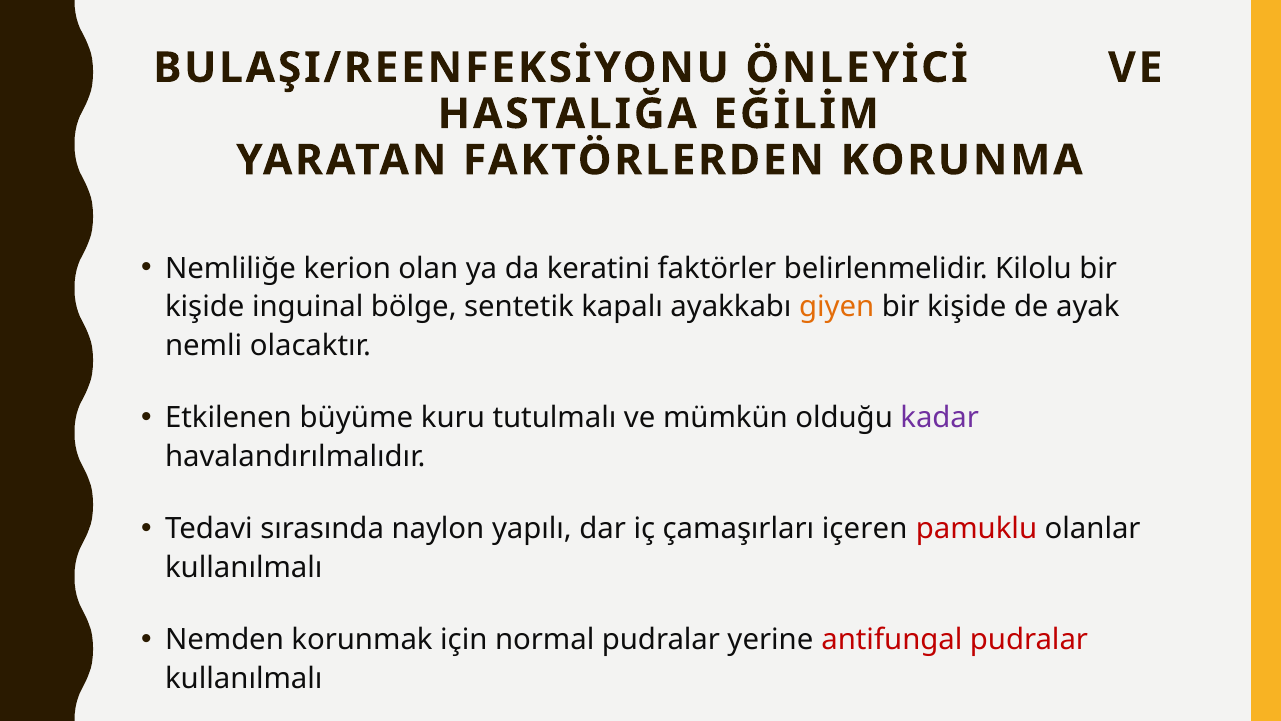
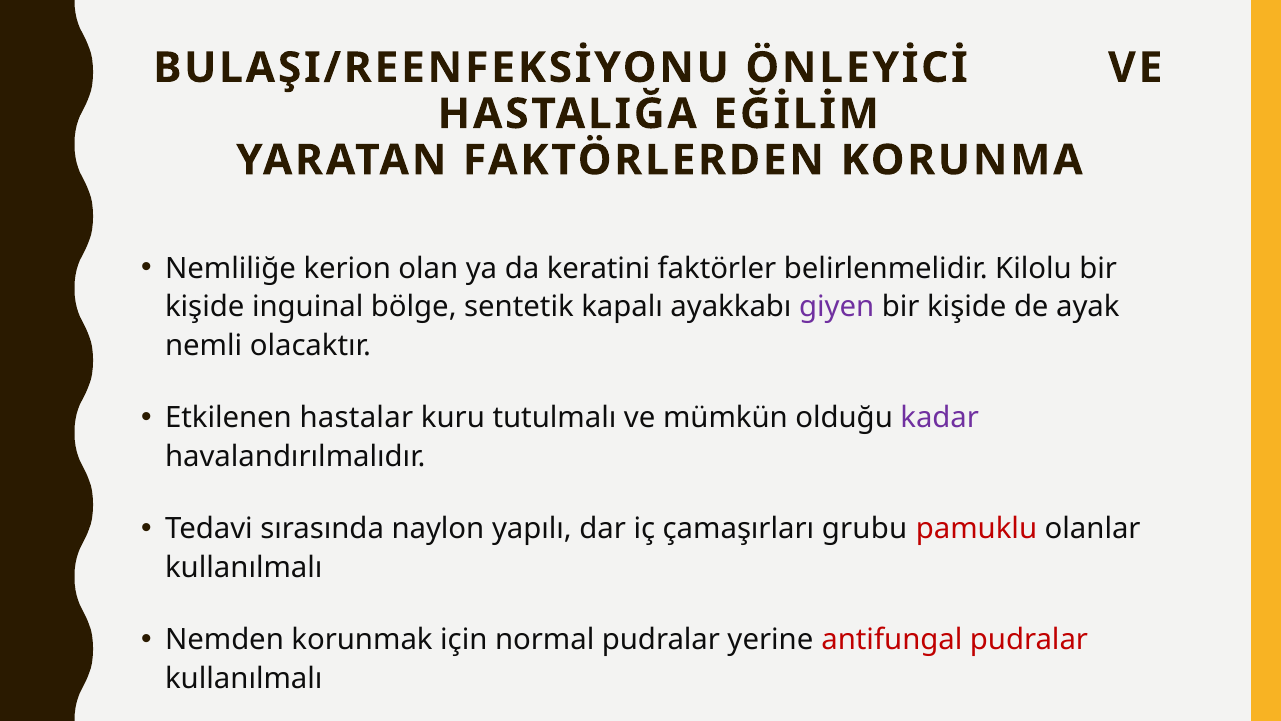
giyen colour: orange -> purple
büyüme: büyüme -> hastalar
içeren: içeren -> grubu
